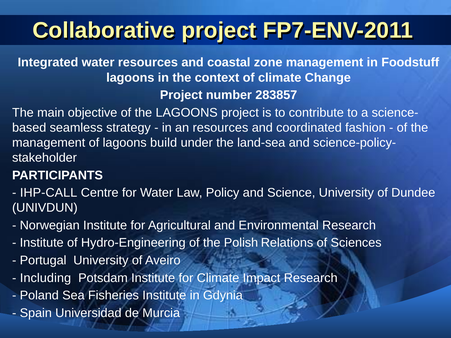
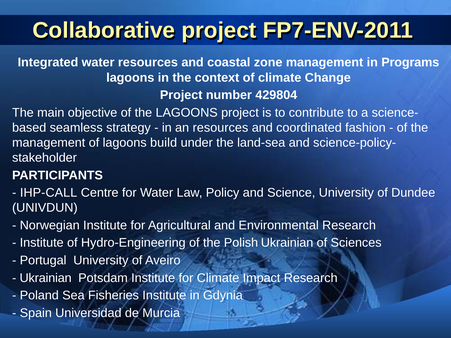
Foodstuff: Foodstuff -> Programs
283857: 283857 -> 429804
Polish Relations: Relations -> Ukrainian
Including at (45, 278): Including -> Ukrainian
